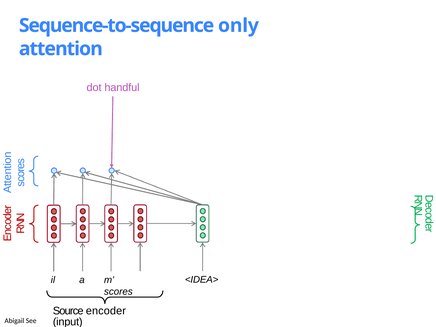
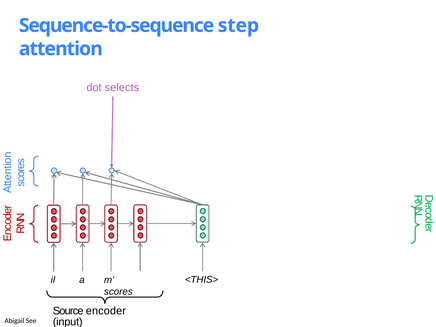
only: only -> step
handful: handful -> selects
<IDEA>: <IDEA> -> <THIS>
